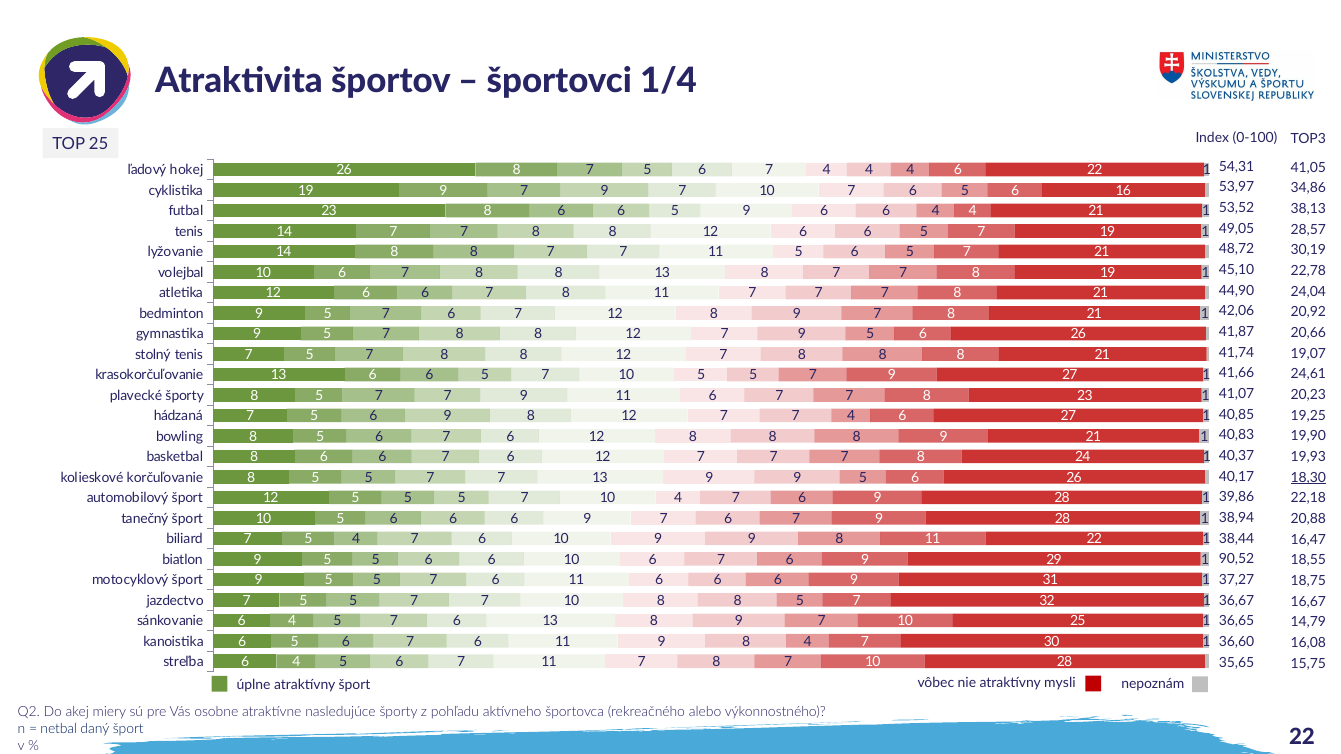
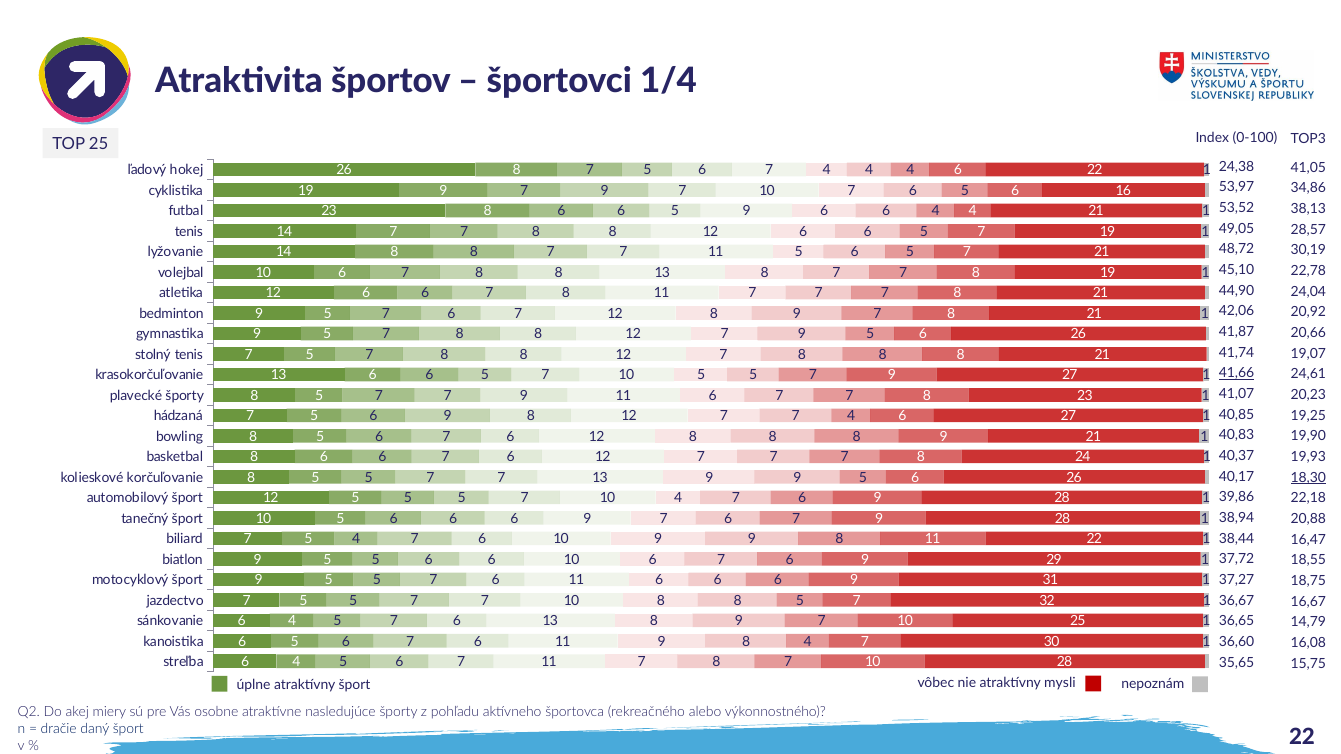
54,31: 54,31 -> 24,38
41,66 underline: none -> present
90,52: 90,52 -> 37,72
netbal: netbal -> dračie
